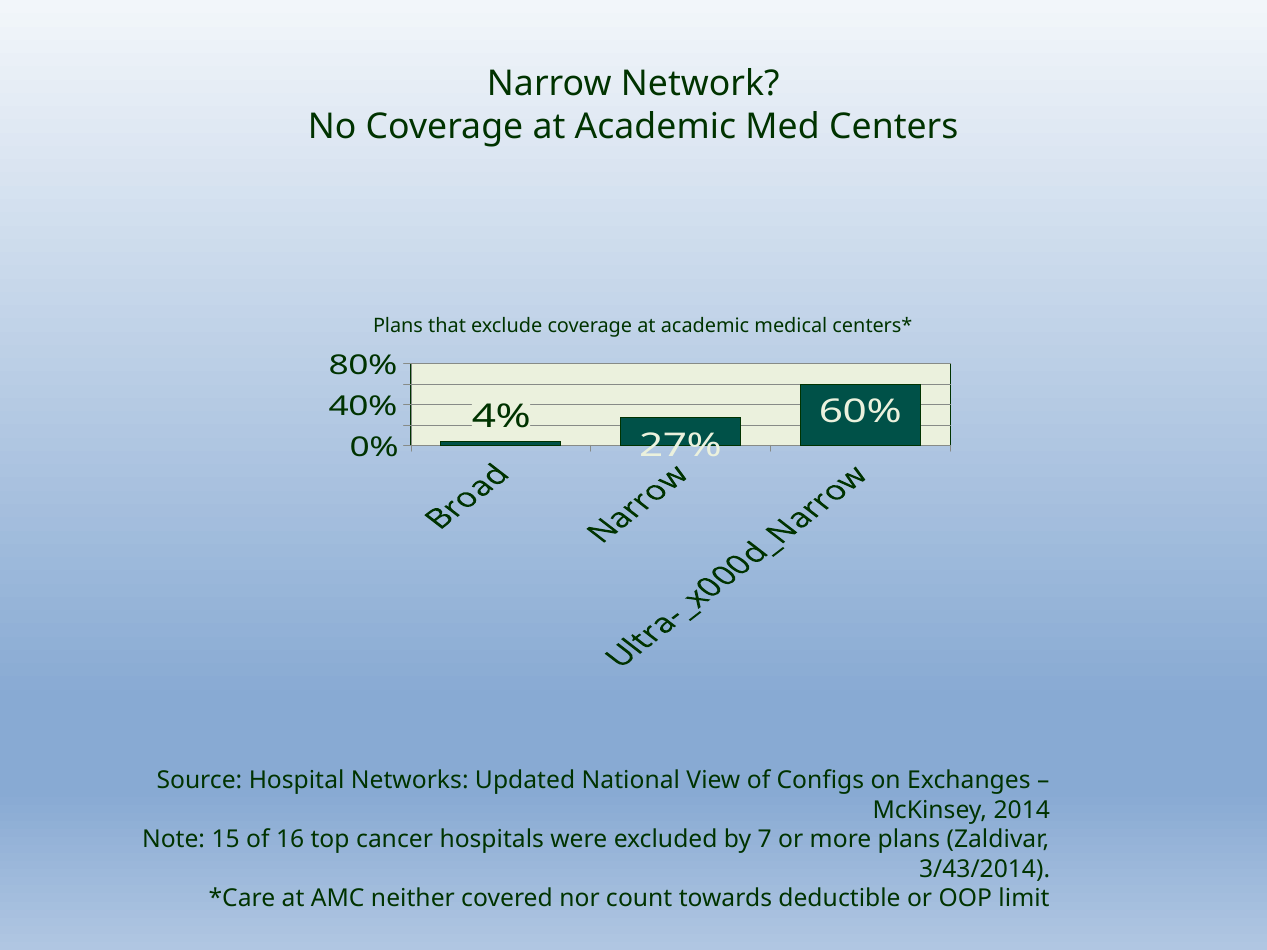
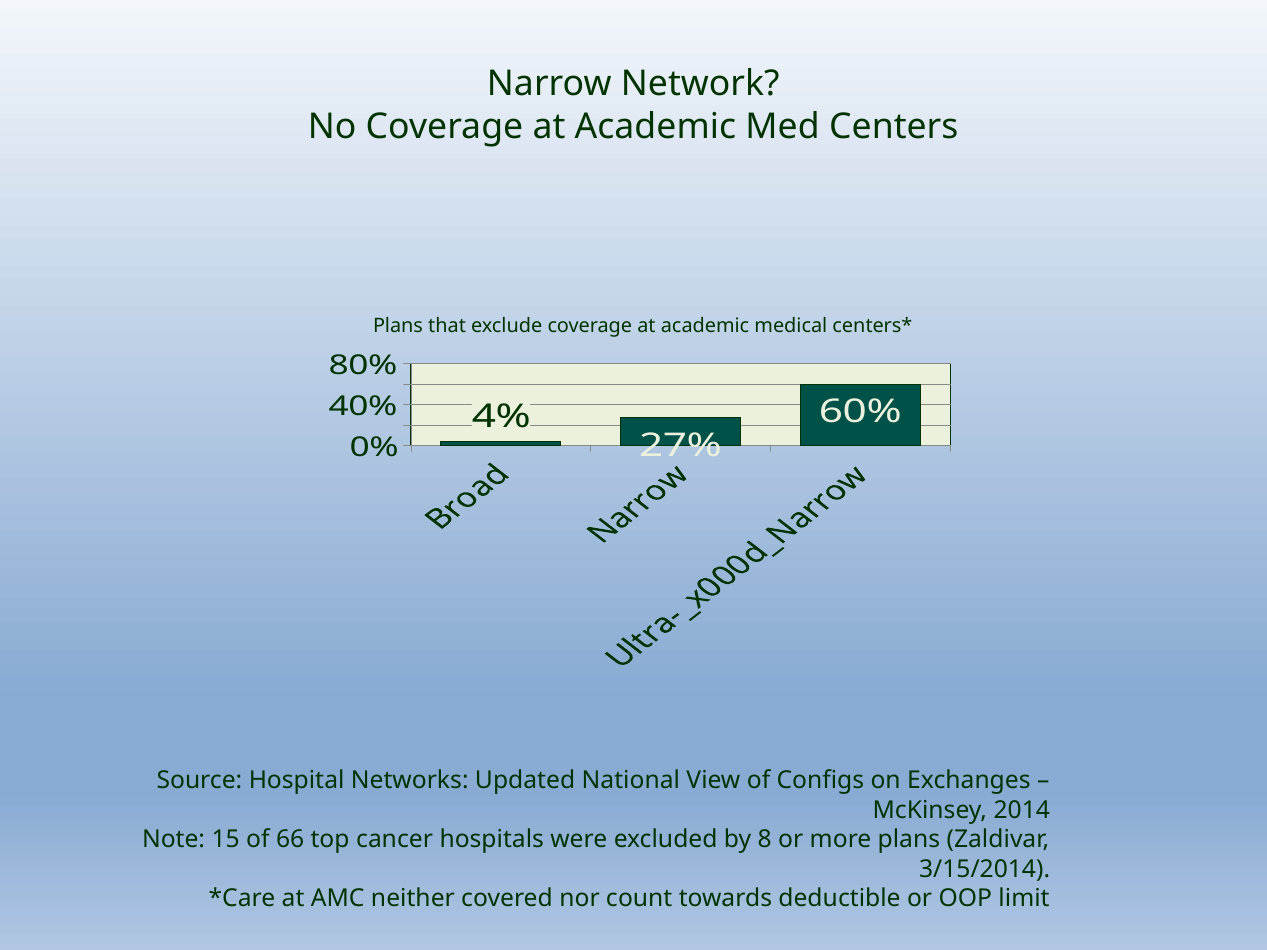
16: 16 -> 66
7: 7 -> 8
3/43/2014: 3/43/2014 -> 3/15/2014
